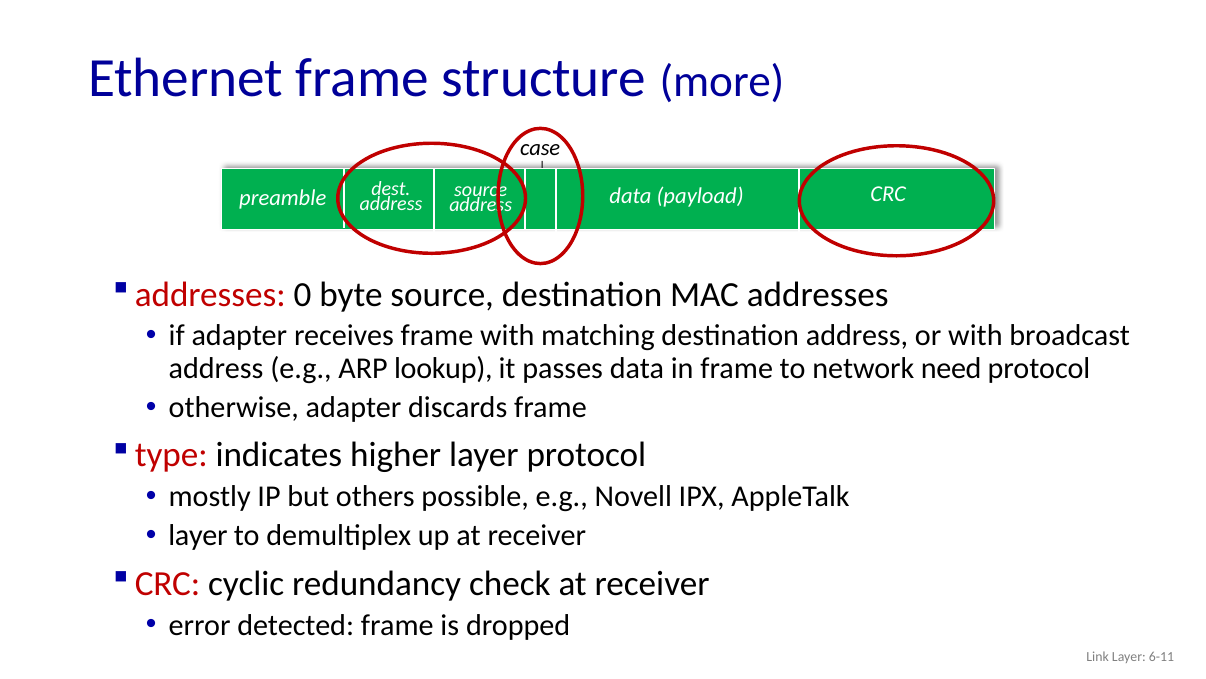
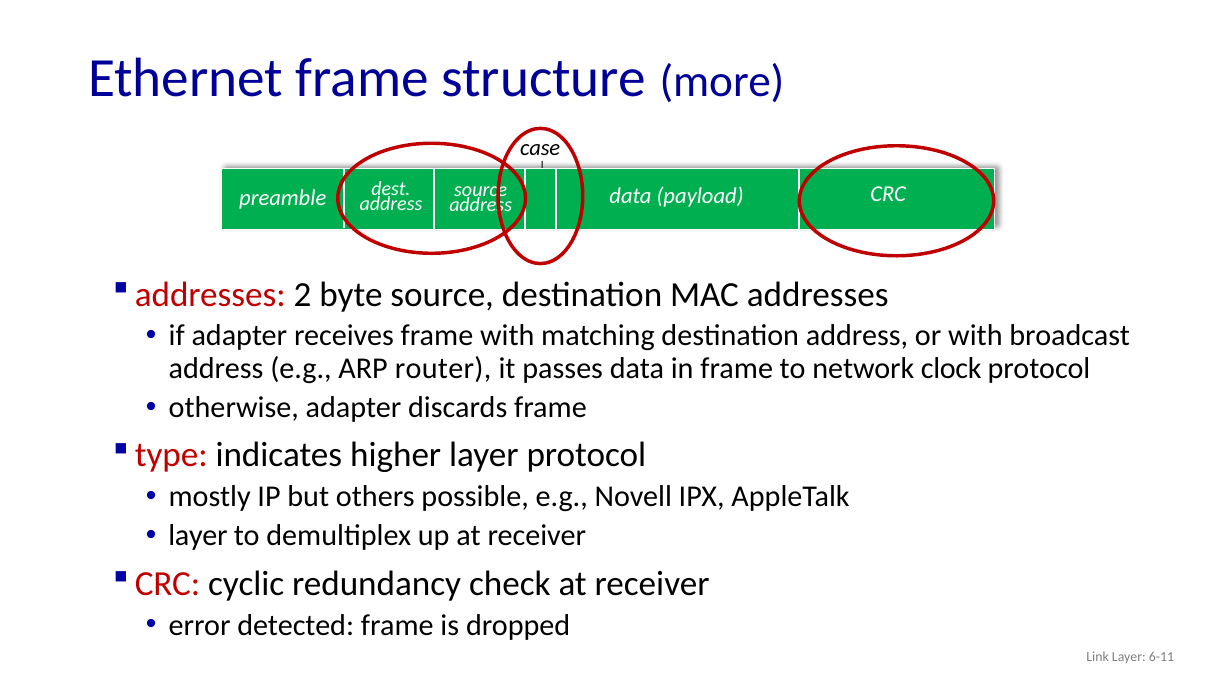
0: 0 -> 2
lookup: lookup -> router
need: need -> clock
